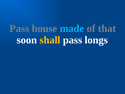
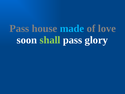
that: that -> love
shall colour: yellow -> light green
longs: longs -> glory
